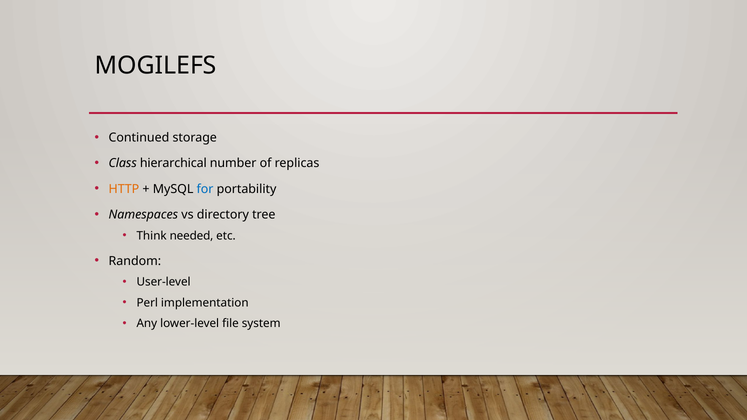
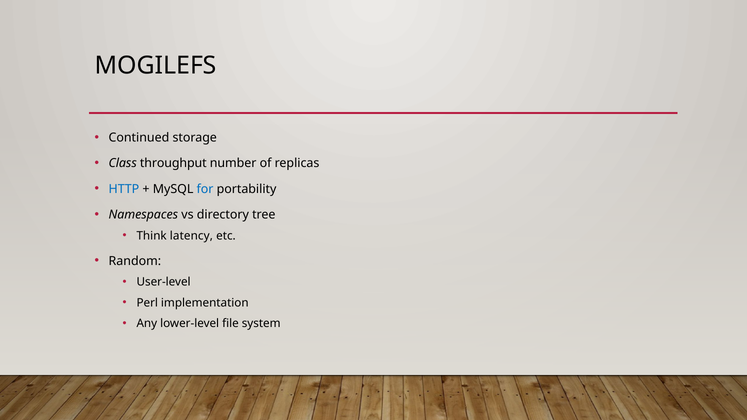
hierarchical: hierarchical -> throughput
HTTP colour: orange -> blue
needed: needed -> latency
